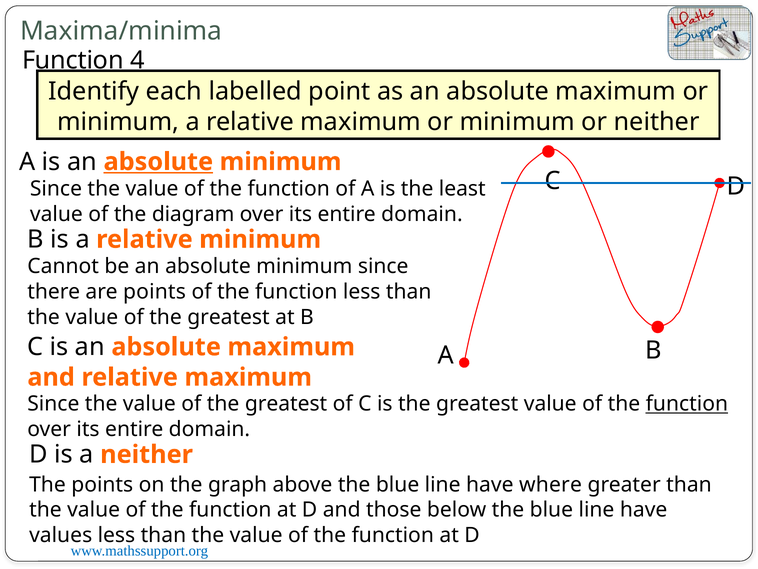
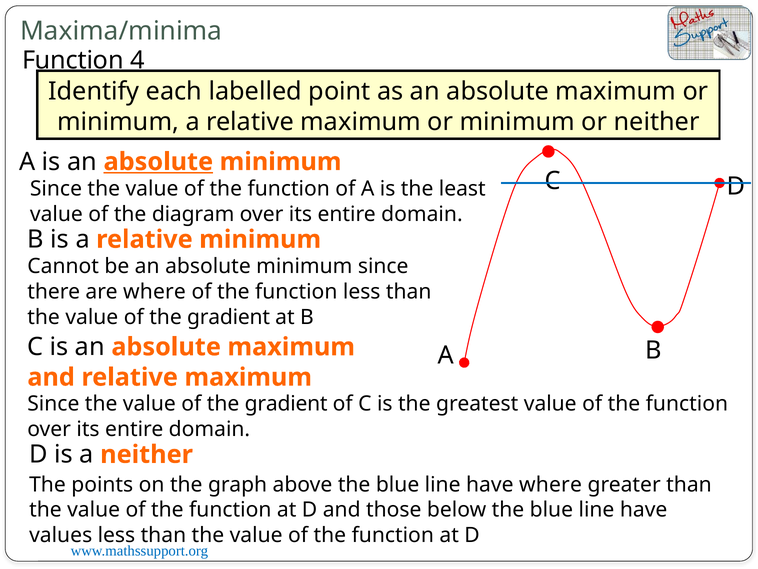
are points: points -> where
greatest at (228, 317): greatest -> gradient
greatest at (286, 404): greatest -> gradient
function at (687, 404) underline: present -> none
